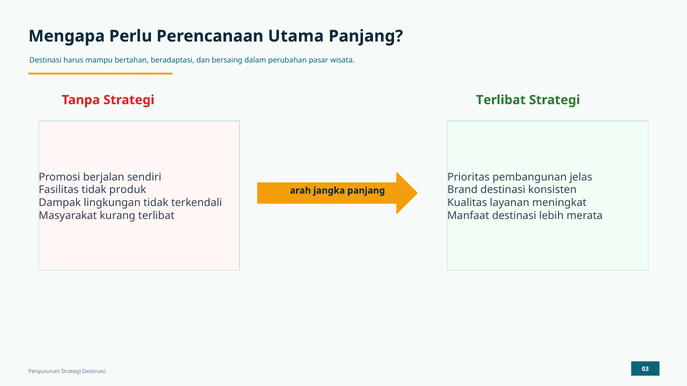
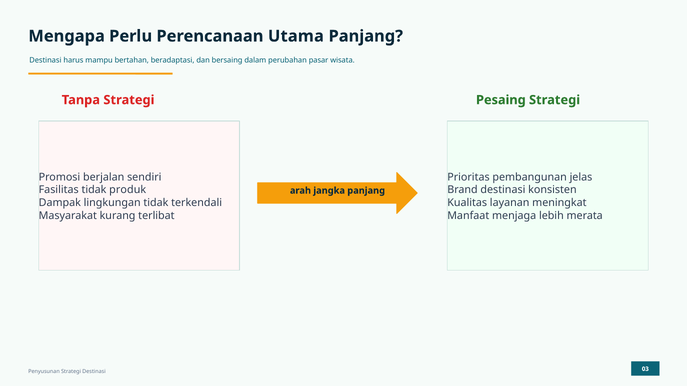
Strategi Terlibat: Terlibat -> Pesaing
Manfaat destinasi: destinasi -> menjaga
